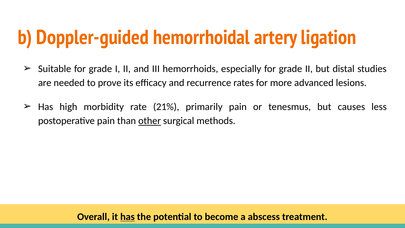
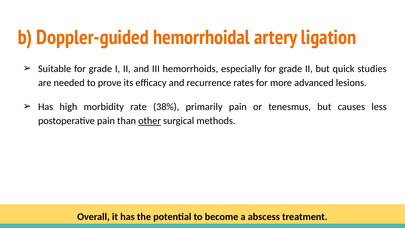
distal: distal -> quick
21%: 21% -> 38%
has at (127, 217) underline: present -> none
